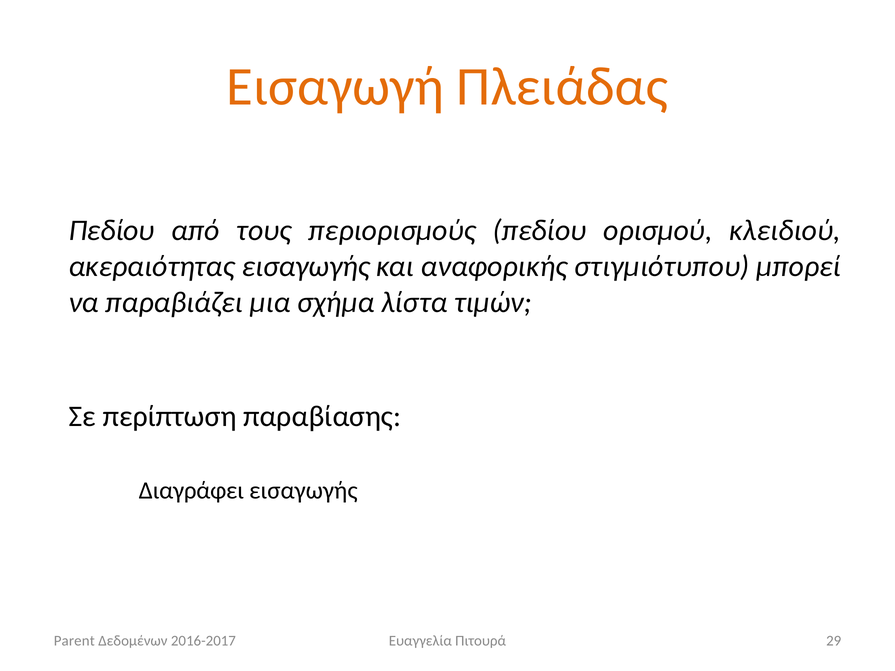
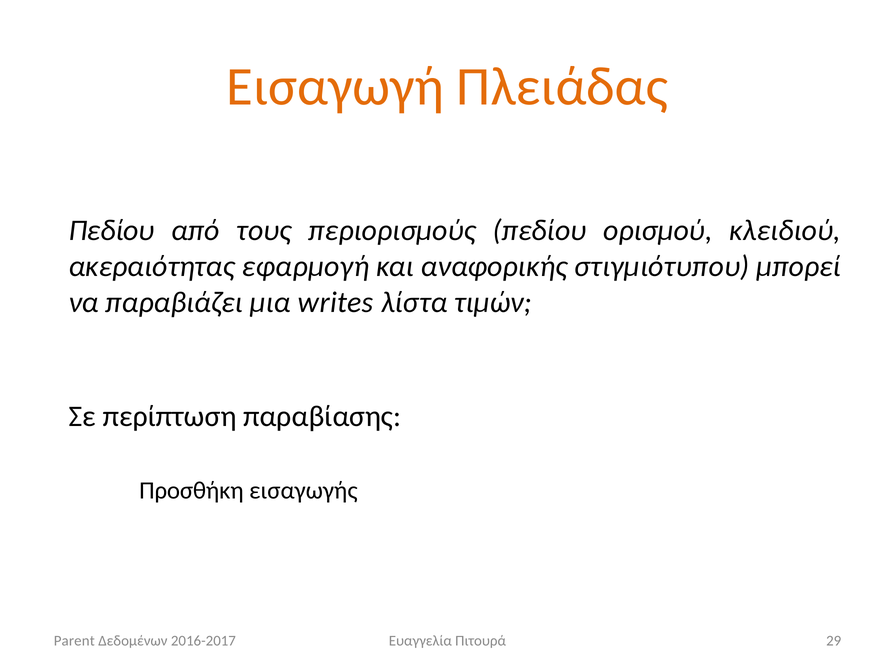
ακεραιότητας εισαγωγής: εισαγωγής -> εφαρμογή
σχήμα: σχήμα -> writes
Διαγράφει: Διαγράφει -> Προσθήκη
